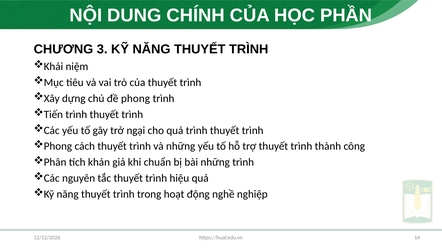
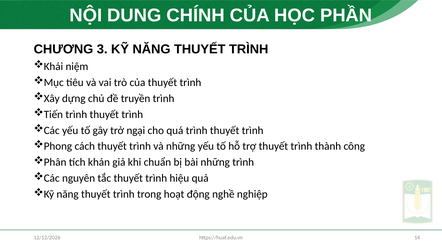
đề phong: phong -> truyền
